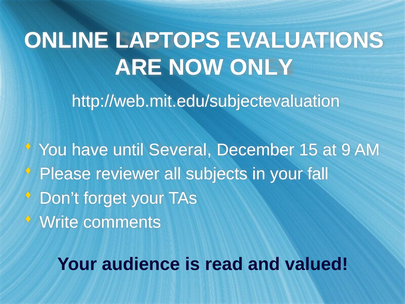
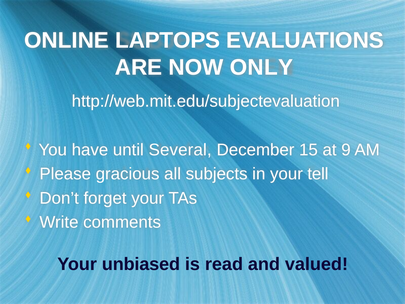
reviewer: reviewer -> gracious
fall: fall -> tell
audience: audience -> unbiased
